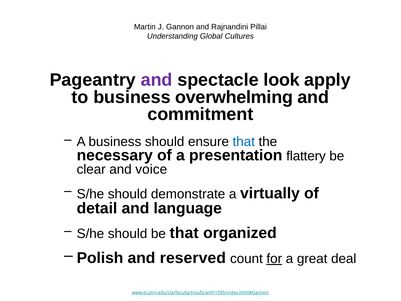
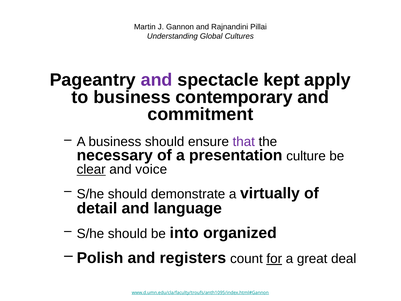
look: look -> kept
overwhelming: overwhelming -> contemporary
that at (244, 142) colour: blue -> purple
flattery: flattery -> culture
clear underline: none -> present
be that: that -> into
reserved: reserved -> registers
